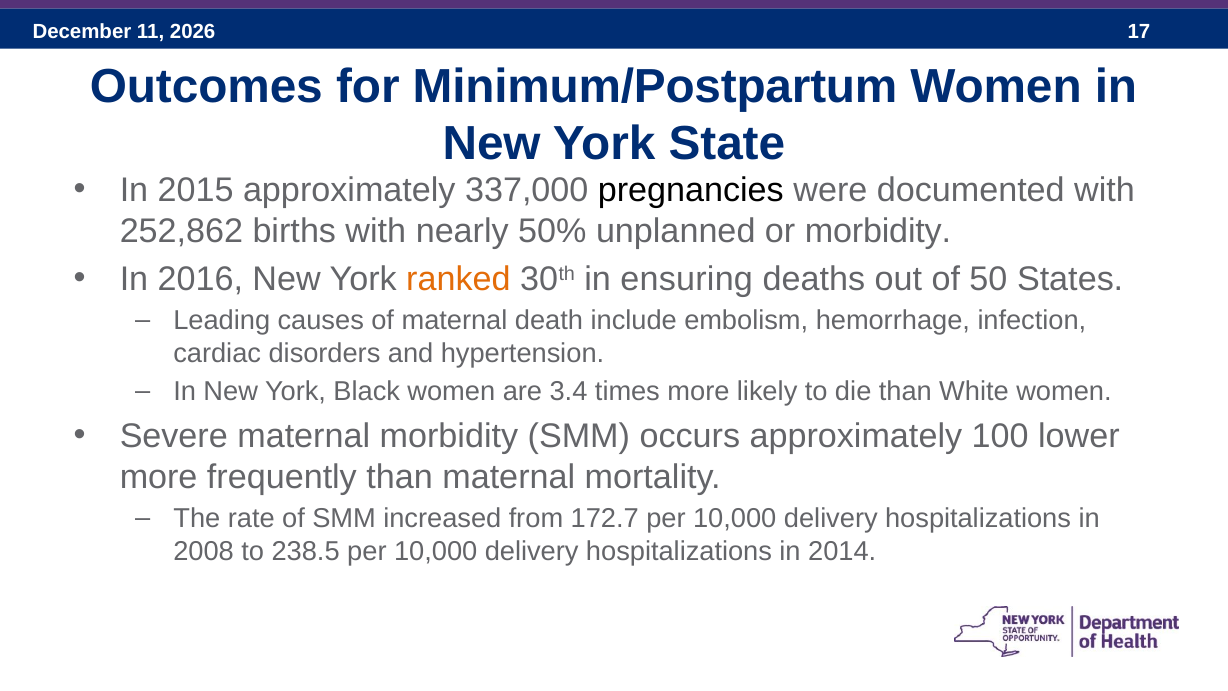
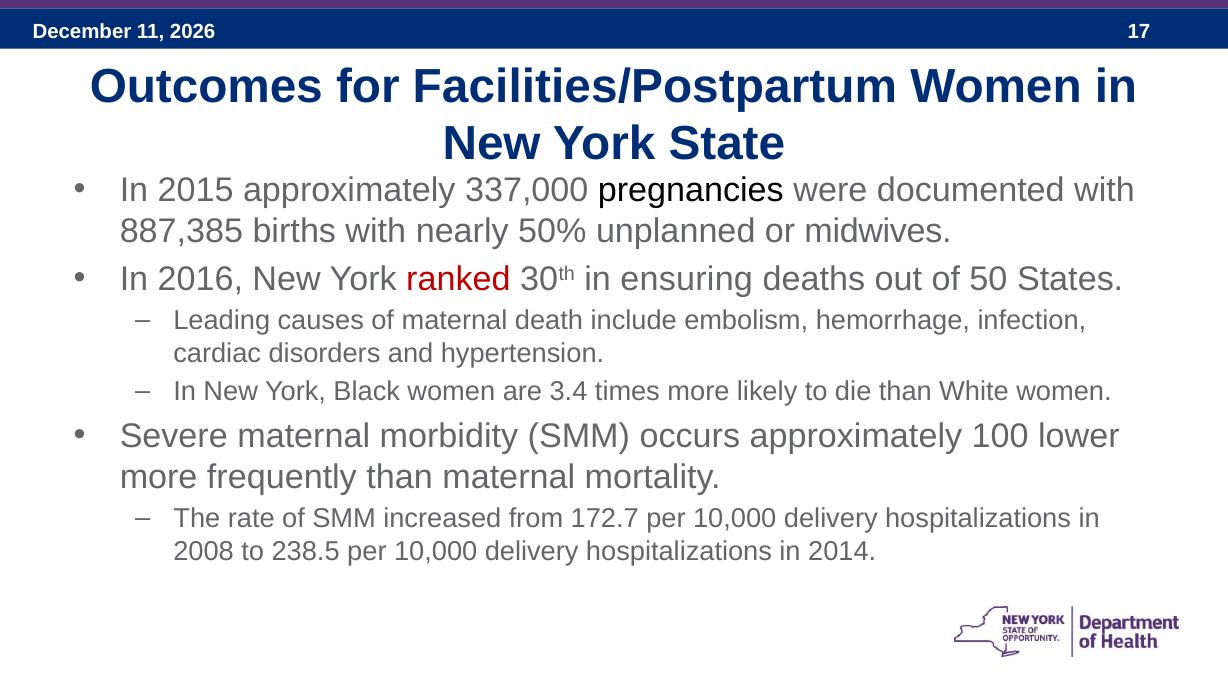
Minimum/Postpartum: Minimum/Postpartum -> Facilities/Postpartum
252,862: 252,862 -> 887,385
or morbidity: morbidity -> midwives
ranked colour: orange -> red
